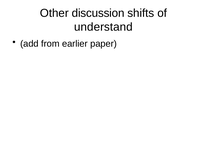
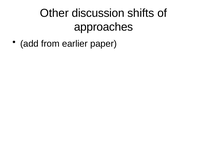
understand: understand -> approaches
